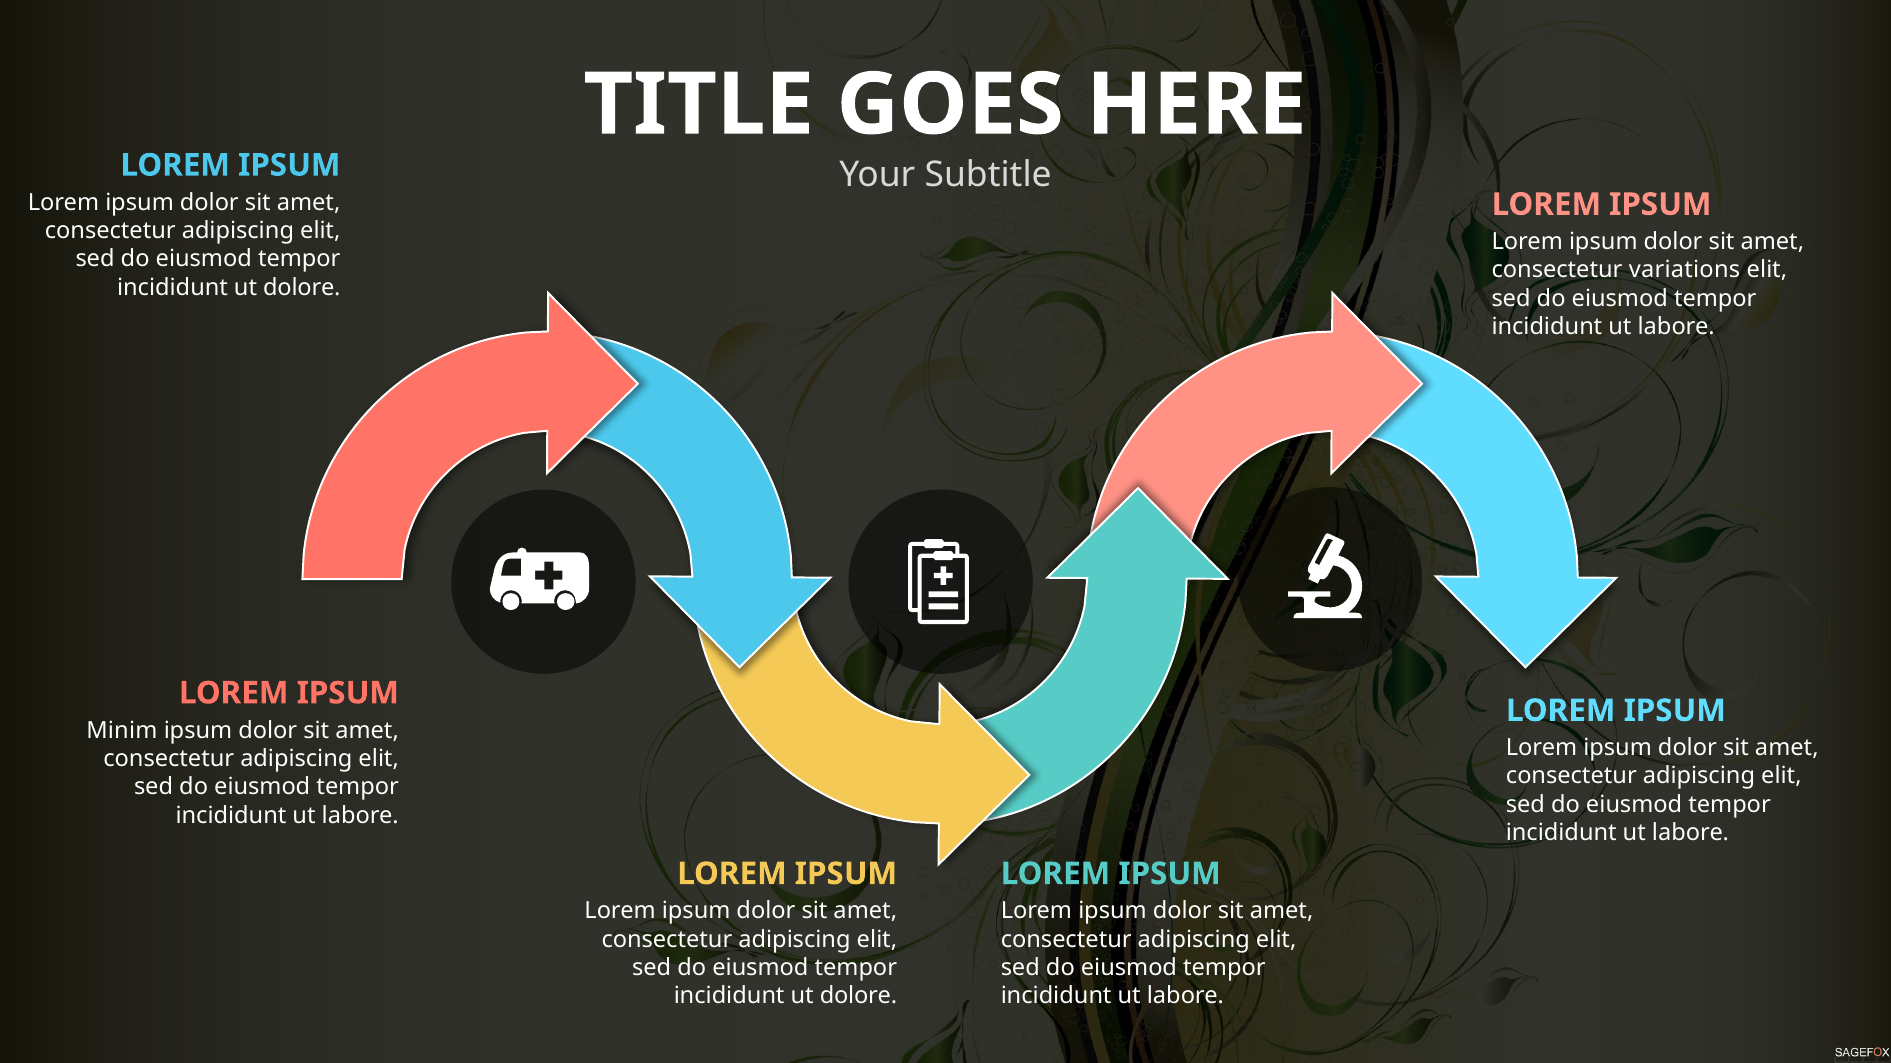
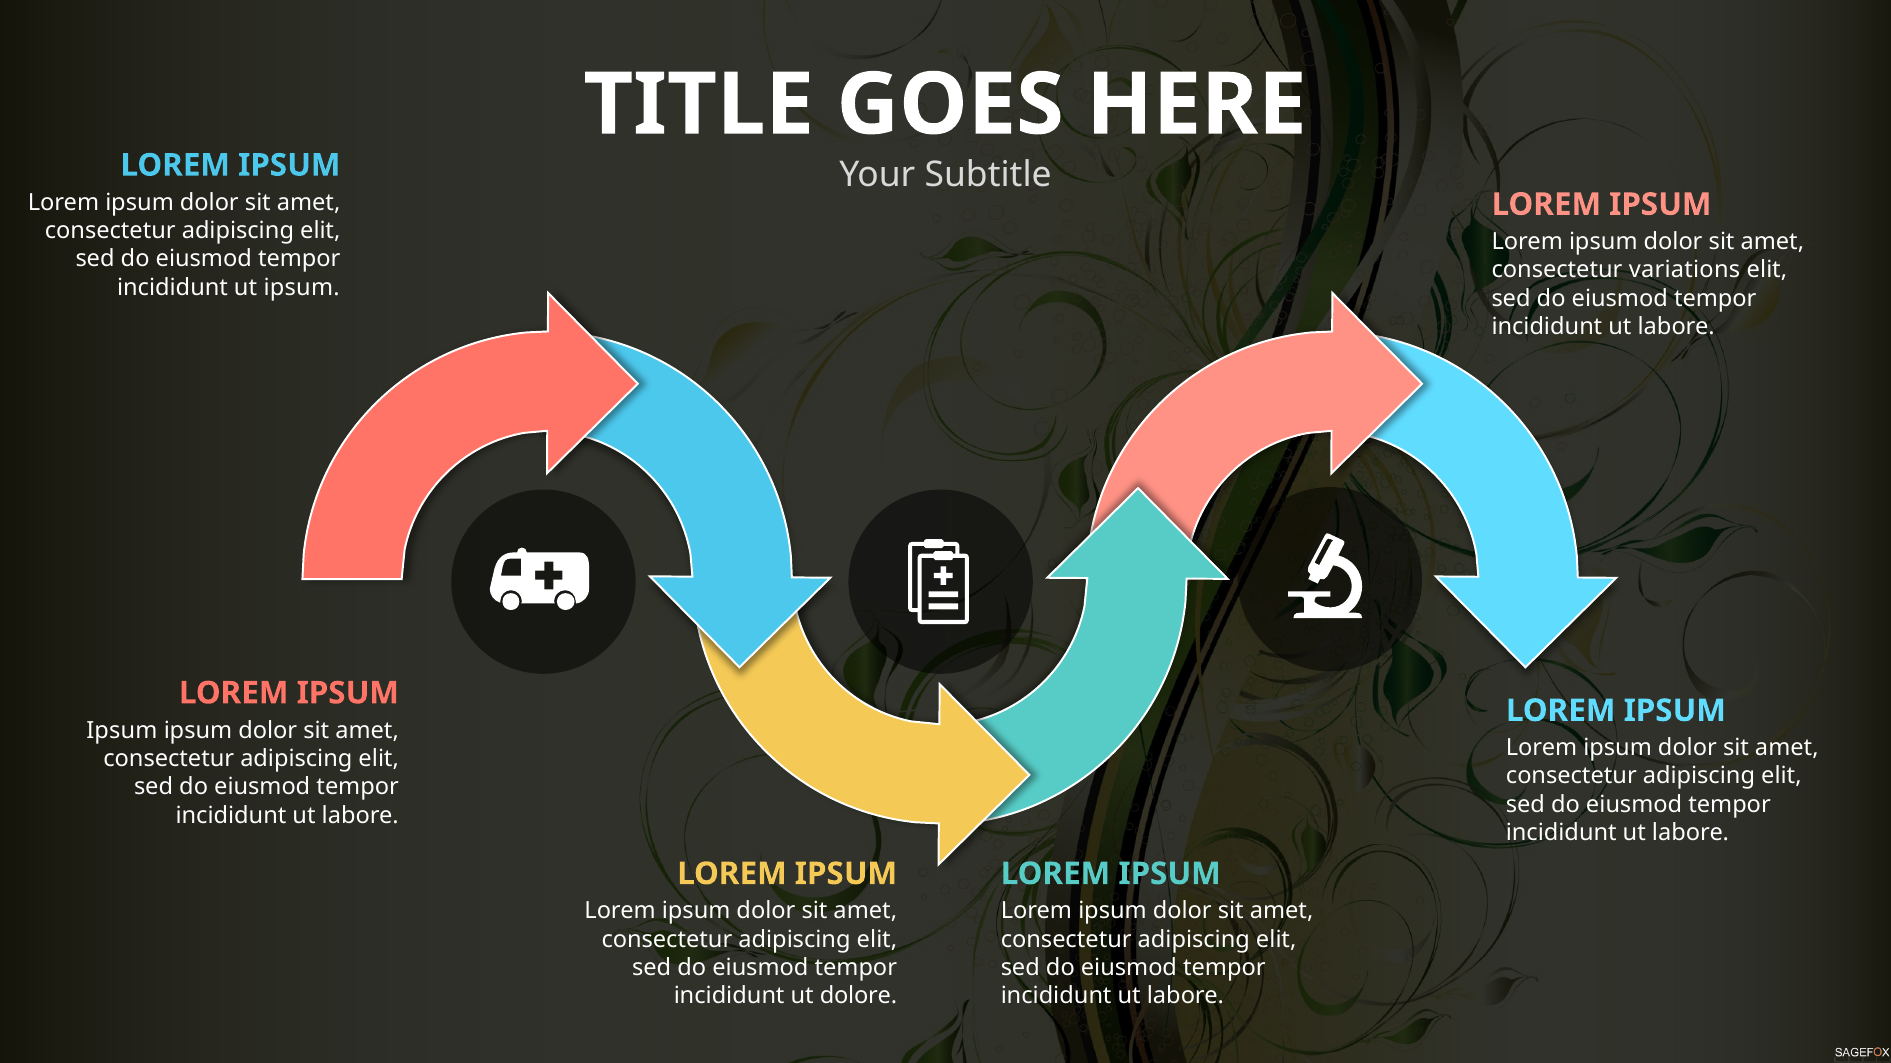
dolore at (302, 288): dolore -> ipsum
Minim at (122, 731): Minim -> Ipsum
